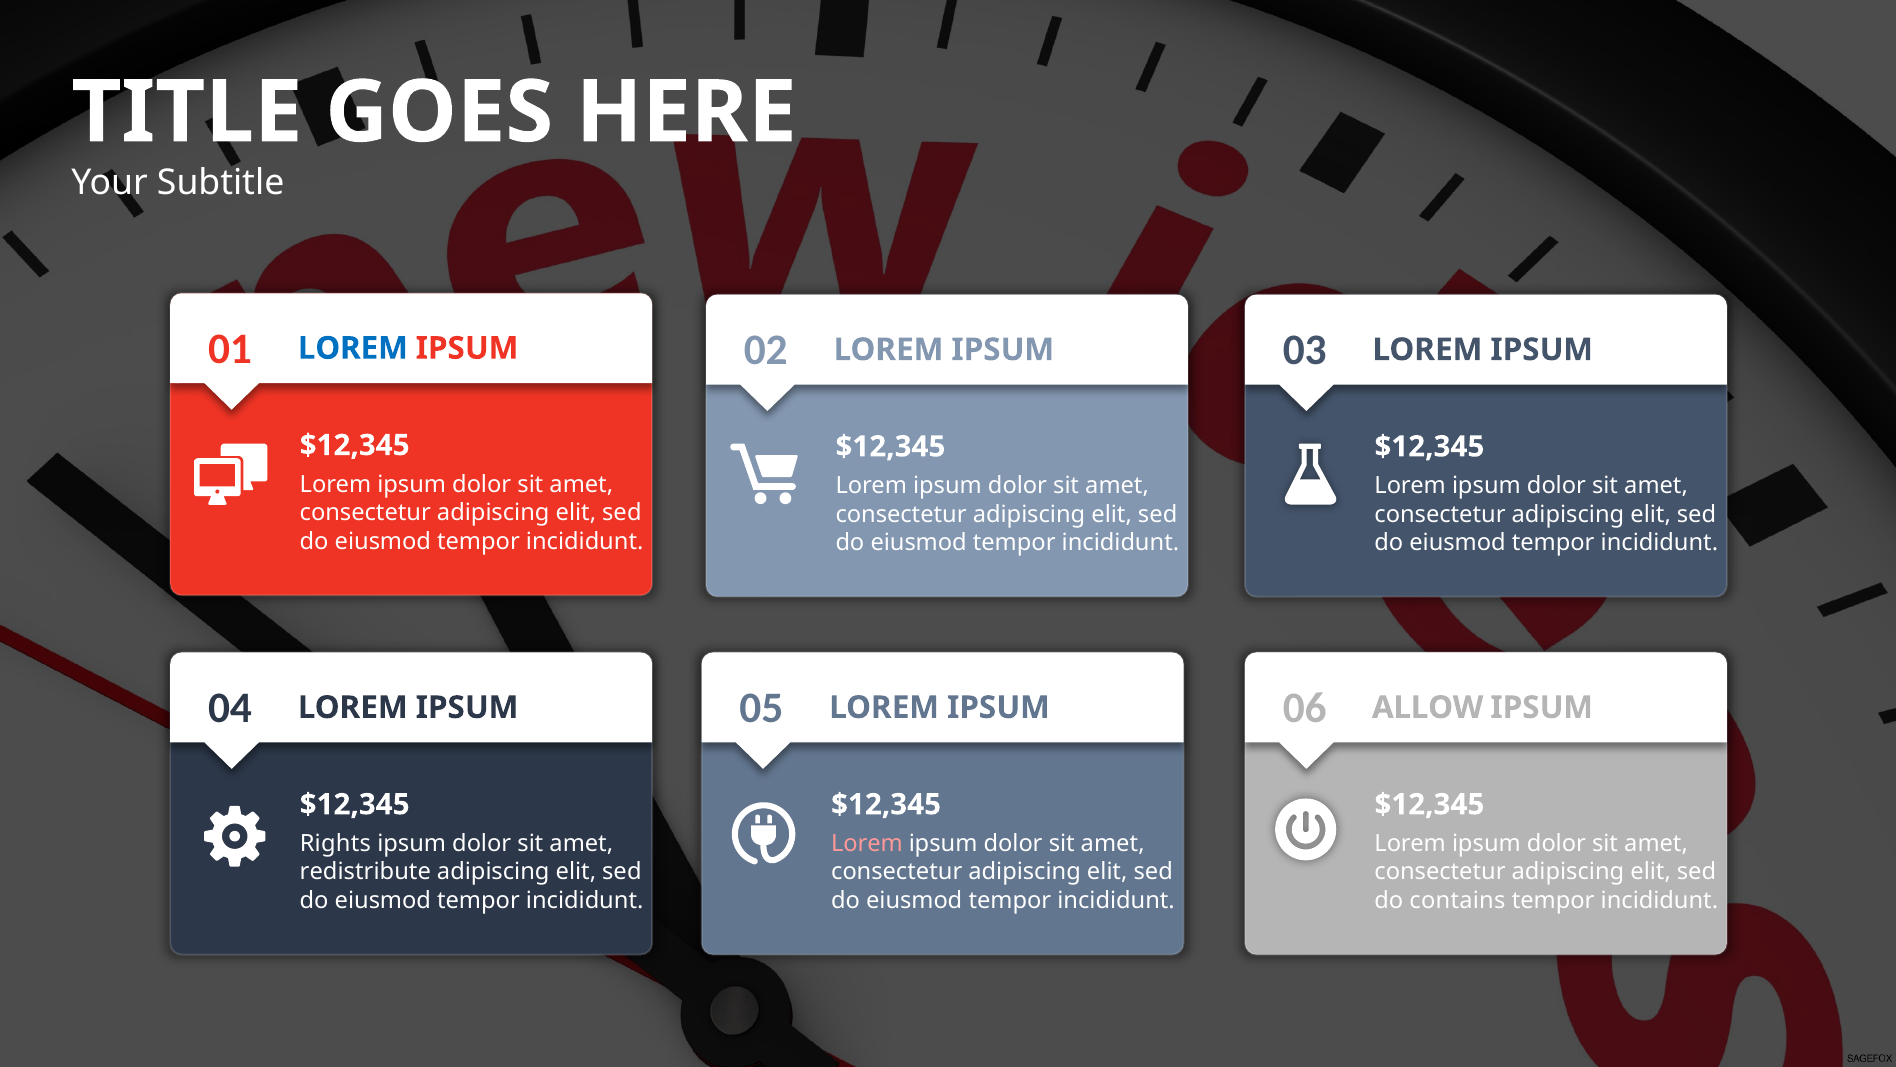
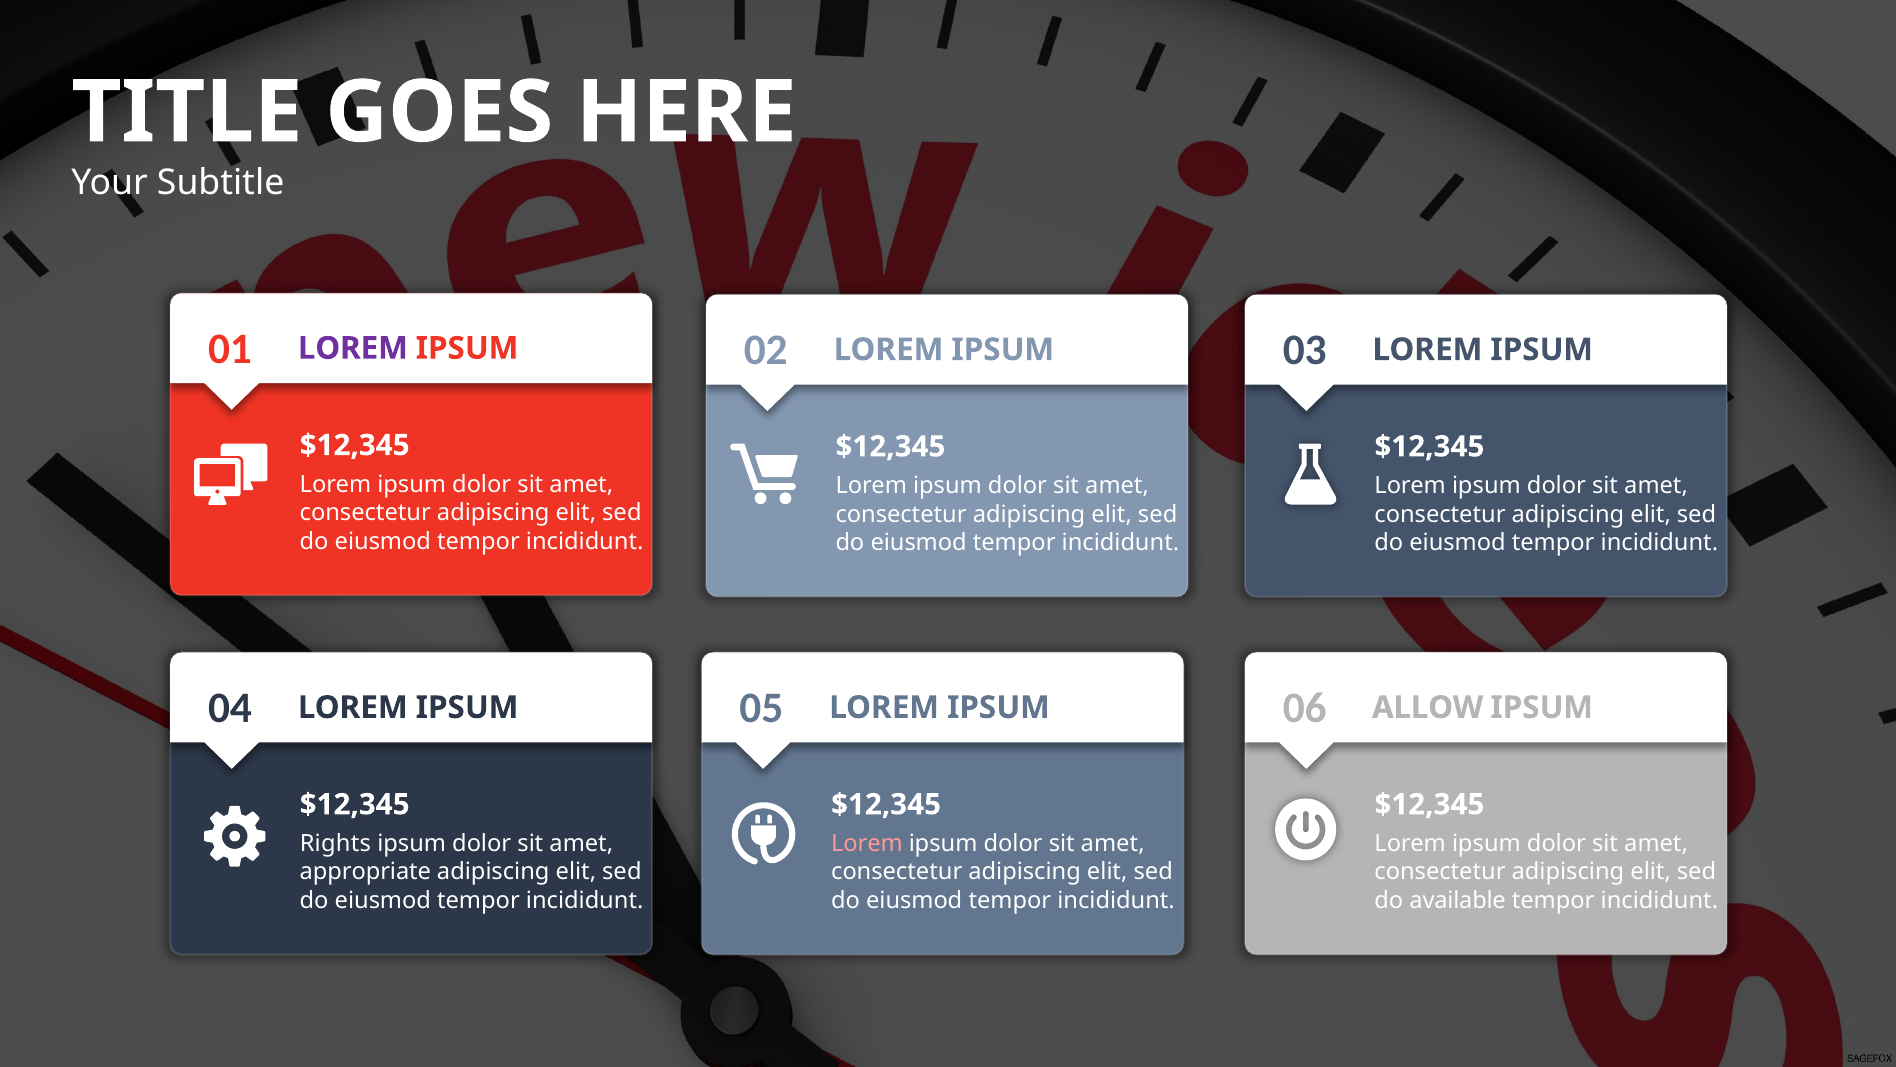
LOREM at (353, 348) colour: blue -> purple
redistribute: redistribute -> appropriate
contains: contains -> available
